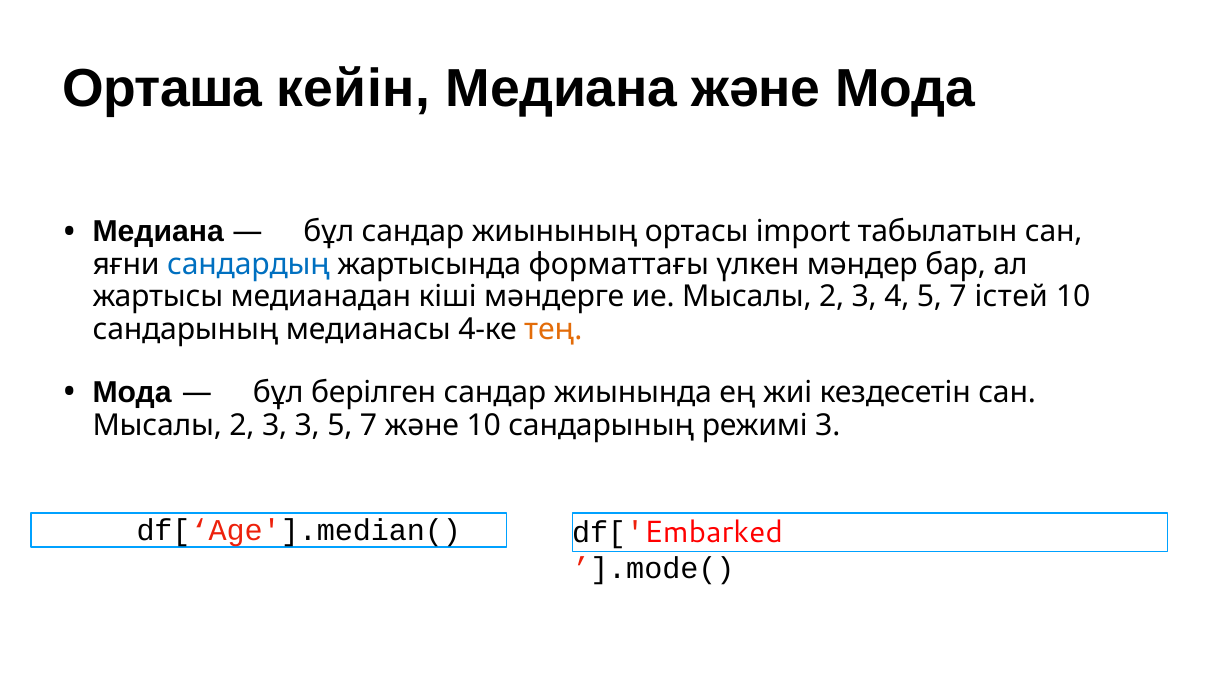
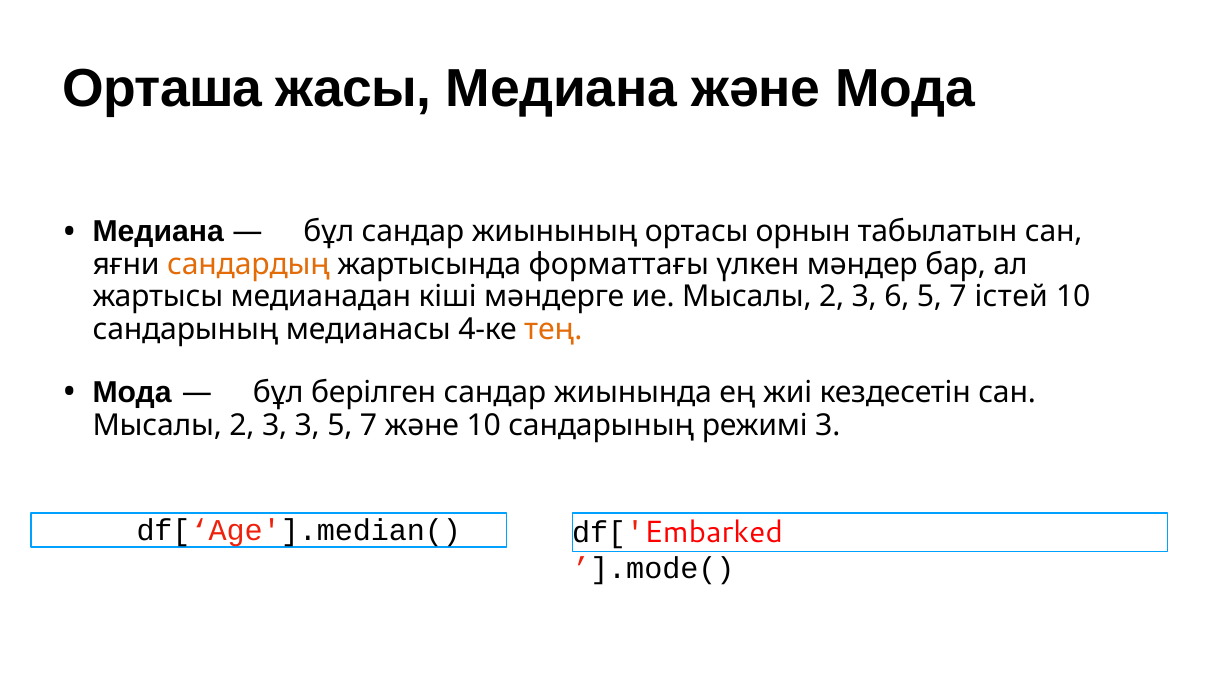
кейін: кейін -> жасы
import: import -> орнын
сандардың colour: blue -> orange
4: 4 -> 6
